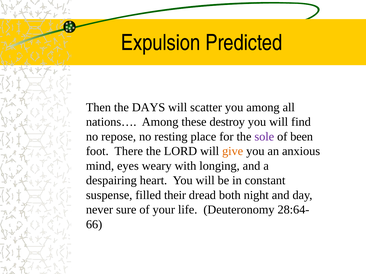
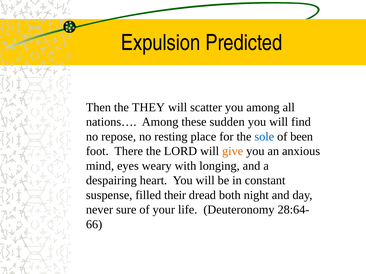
DAYS: DAYS -> THEY
destroy: destroy -> sudden
sole colour: purple -> blue
